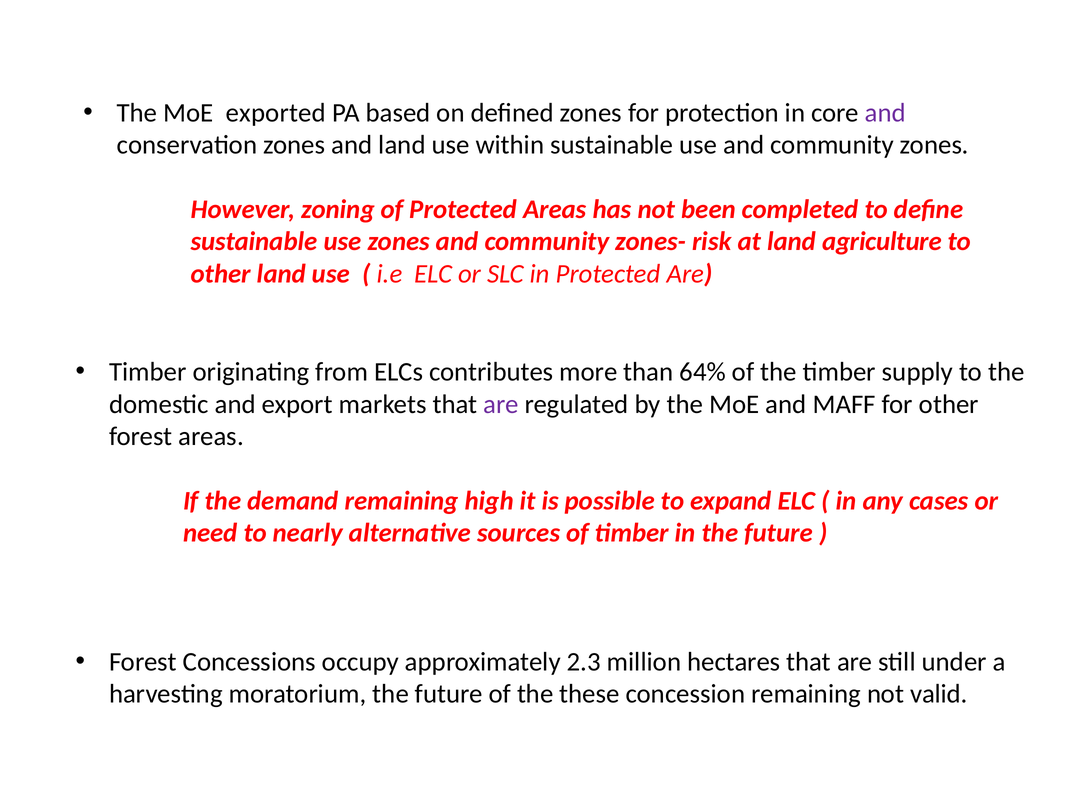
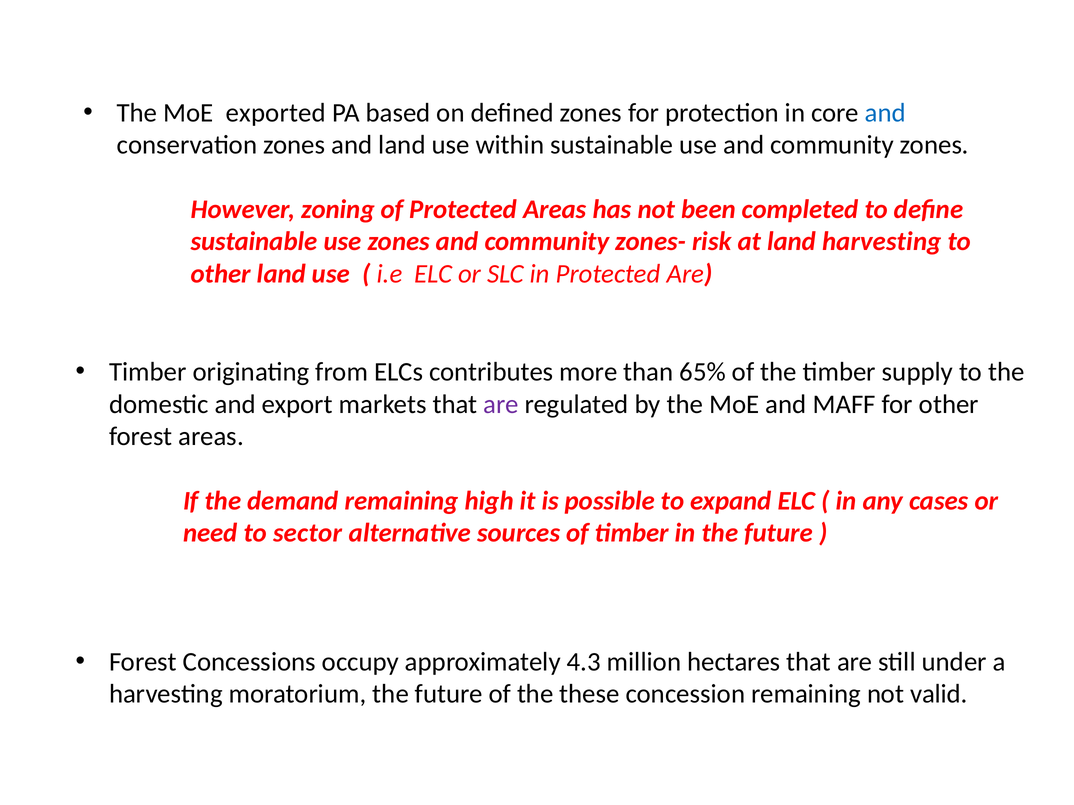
and at (885, 113) colour: purple -> blue
land agriculture: agriculture -> harvesting
64%: 64% -> 65%
nearly: nearly -> sector
2.3: 2.3 -> 4.3
